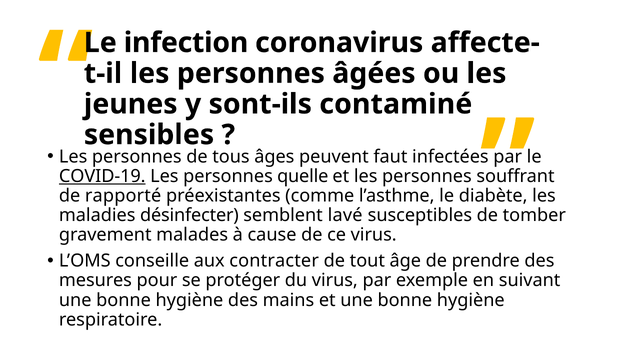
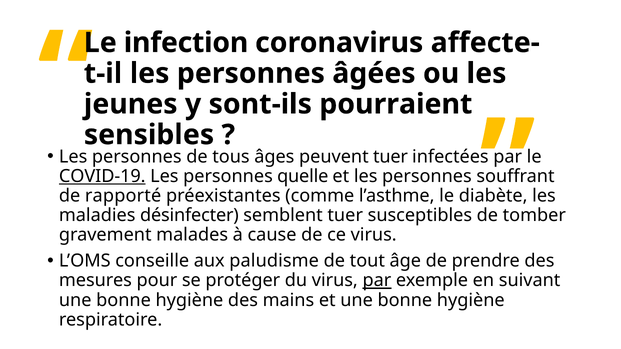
contaminé: contaminé -> pourraient
peuvent faut: faut -> tuer
semblent lavé: lavé -> tuer
contracter: contracter -> paludisme
par at (377, 281) underline: none -> present
